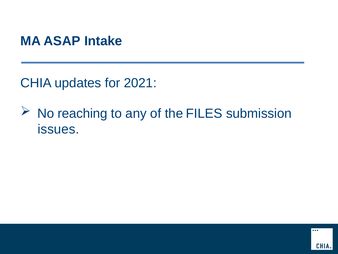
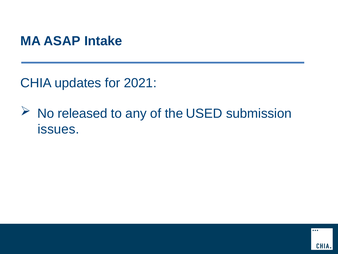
reaching: reaching -> released
FILES: FILES -> USED
